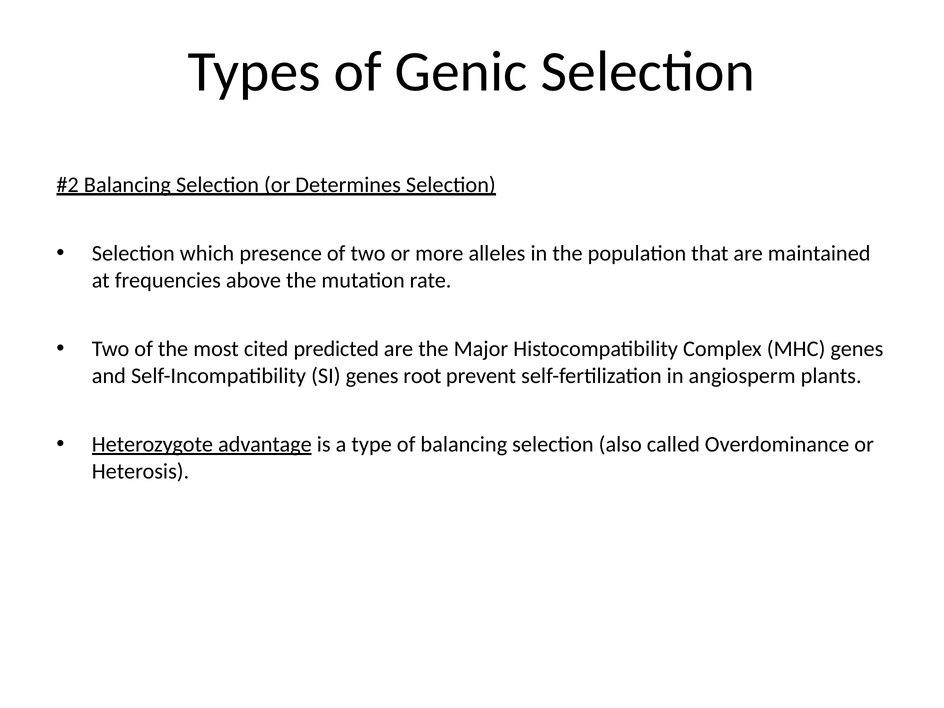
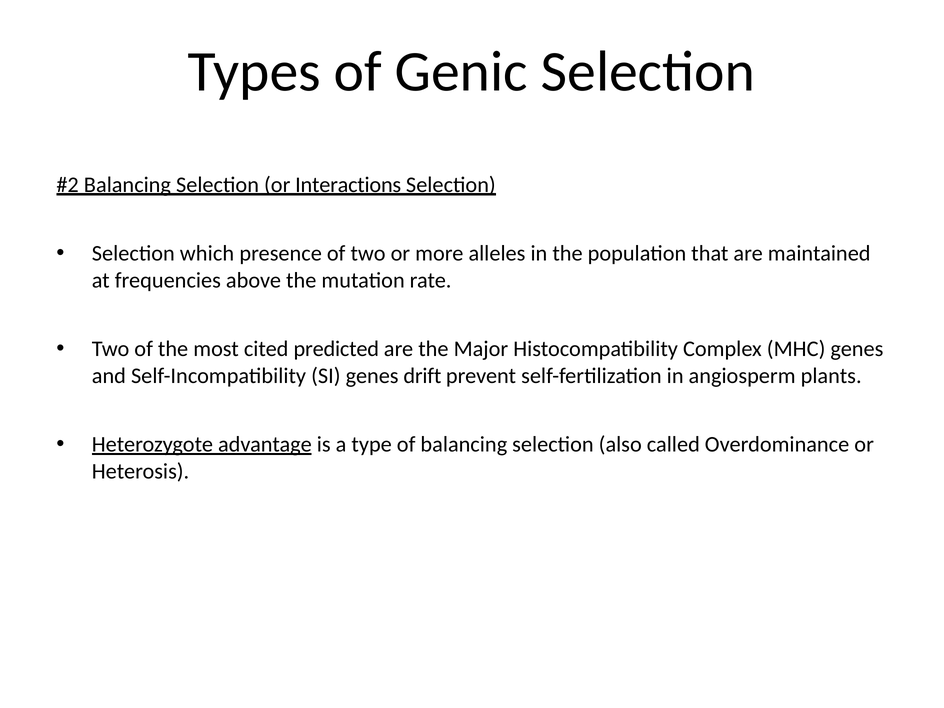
Determines: Determines -> Interactions
root: root -> drift
